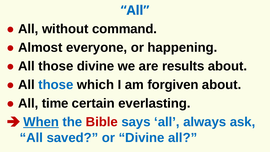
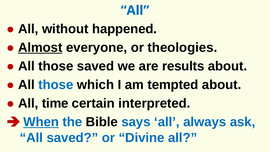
command: command -> happened
Almost underline: none -> present
happening: happening -> theologies
those divine: divine -> saved
forgiven: forgiven -> tempted
everlasting: everlasting -> interpreted
Bible colour: red -> black
